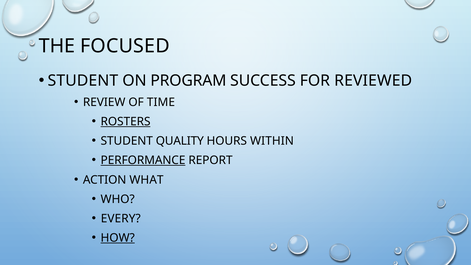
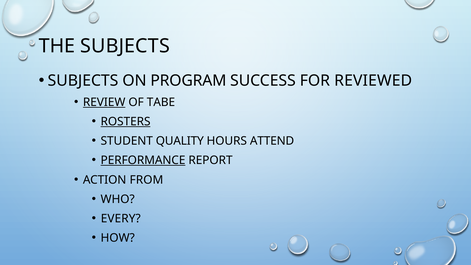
THE FOCUSED: FOCUSED -> SUBJECTS
STUDENT at (83, 81): STUDENT -> SUBJECTS
REVIEW underline: none -> present
TIME: TIME -> TABE
WITHIN: WITHIN -> ATTEND
WHAT: WHAT -> FROM
HOW underline: present -> none
